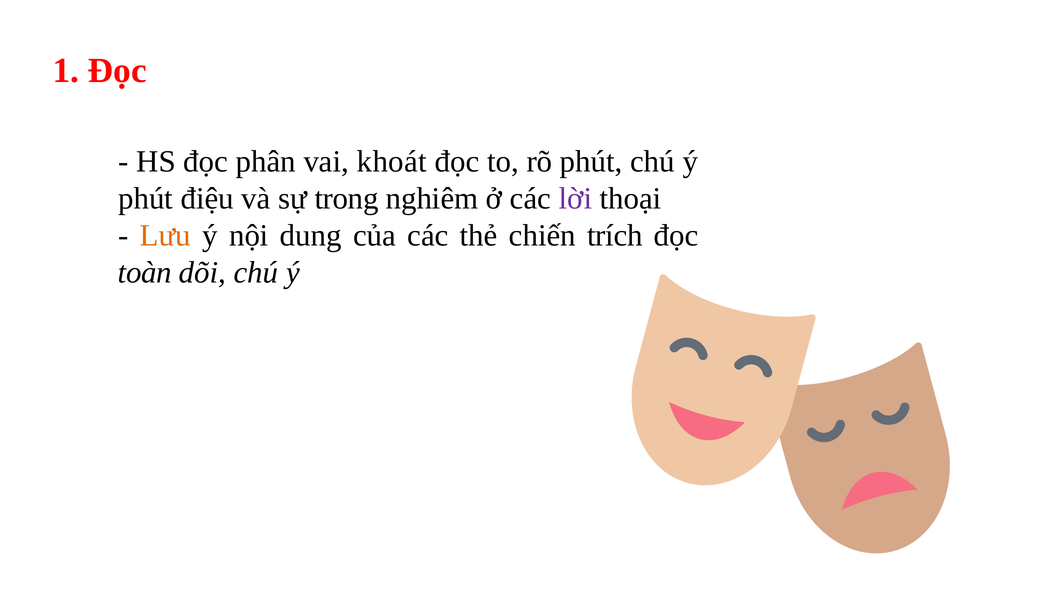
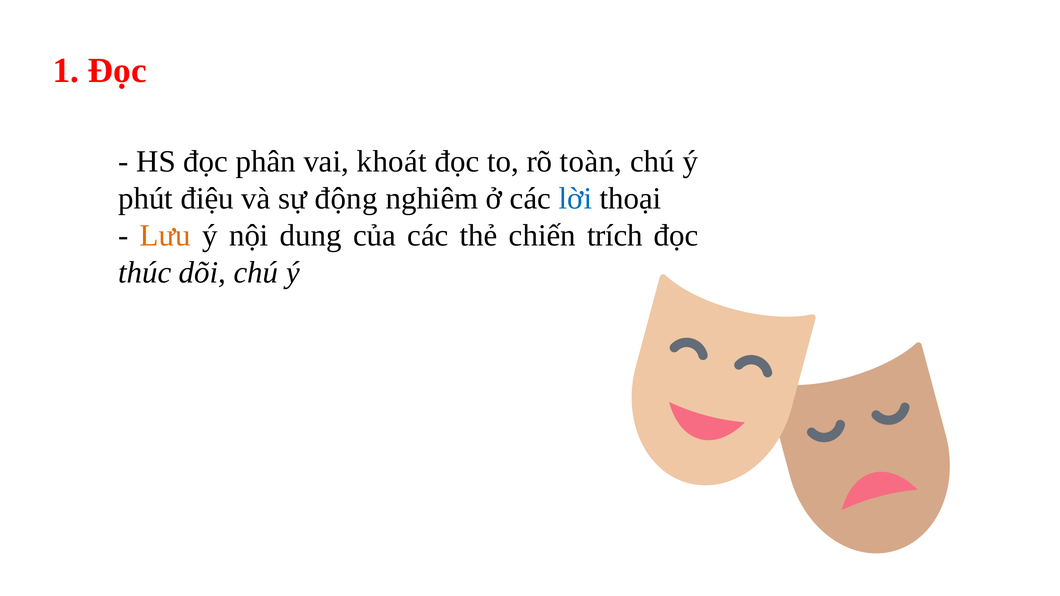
rõ phút: phút -> toàn
trong: trong -> động
lời colour: purple -> blue
toàn: toàn -> thúc
